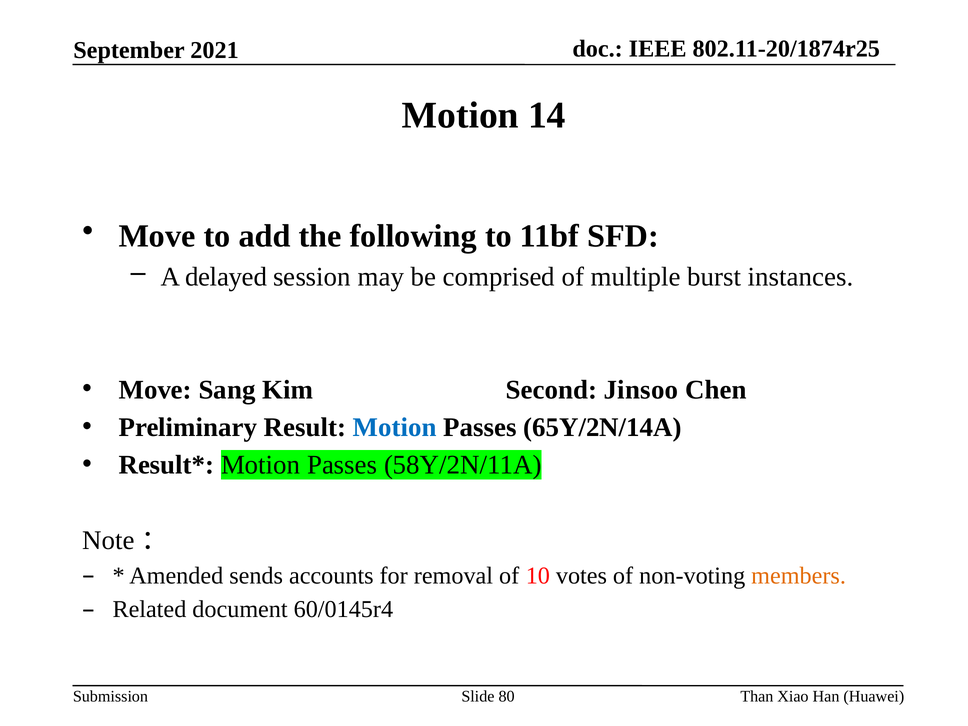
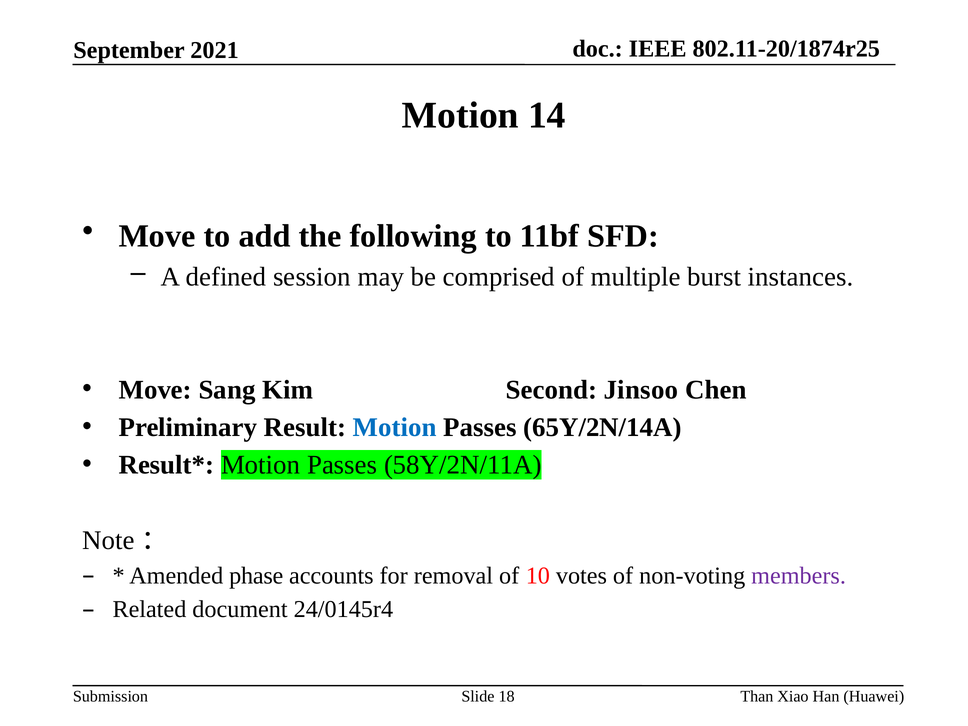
delayed: delayed -> defined
sends: sends -> phase
members colour: orange -> purple
60/0145r4: 60/0145r4 -> 24/0145r4
80: 80 -> 18
